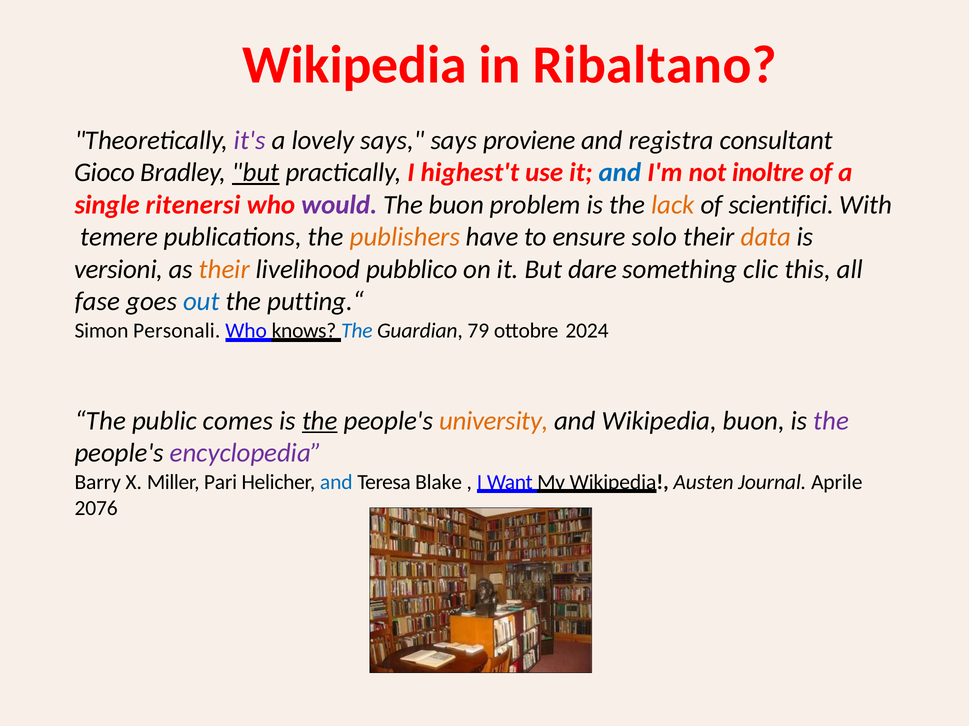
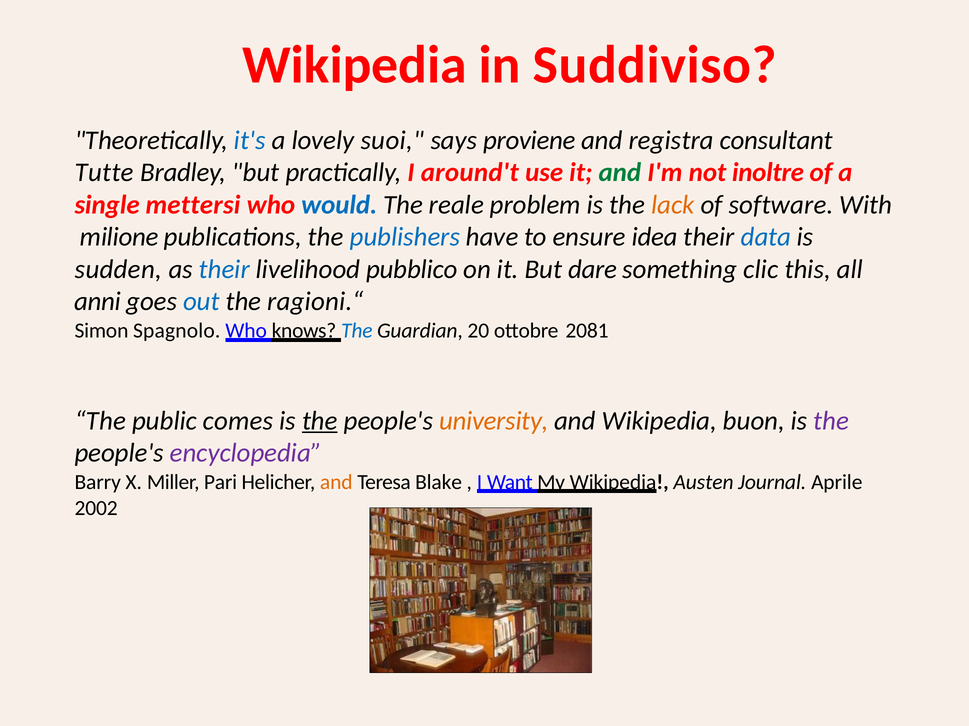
Ribaltano: Ribaltano -> Suddiviso
it's colour: purple -> blue
lovely says: says -> suoi
Gioco: Gioco -> Tutte
but at (256, 173) underline: present -> none
highest't: highest't -> around't
and at (620, 173) colour: blue -> green
ritenersi: ritenersi -> mettersi
would colour: purple -> blue
The buon: buon -> reale
scientifici: scientifici -> software
temere: temere -> milione
publishers colour: orange -> blue
solo: solo -> idea
data colour: orange -> blue
versioni: versioni -> sudden
their at (224, 270) colour: orange -> blue
fase: fase -> anni
putting.“: putting.“ -> ragioni.“
Personali: Personali -> Spagnolo
79: 79 -> 20
2024: 2024 -> 2081
and at (336, 482) colour: blue -> orange
2076: 2076 -> 2002
